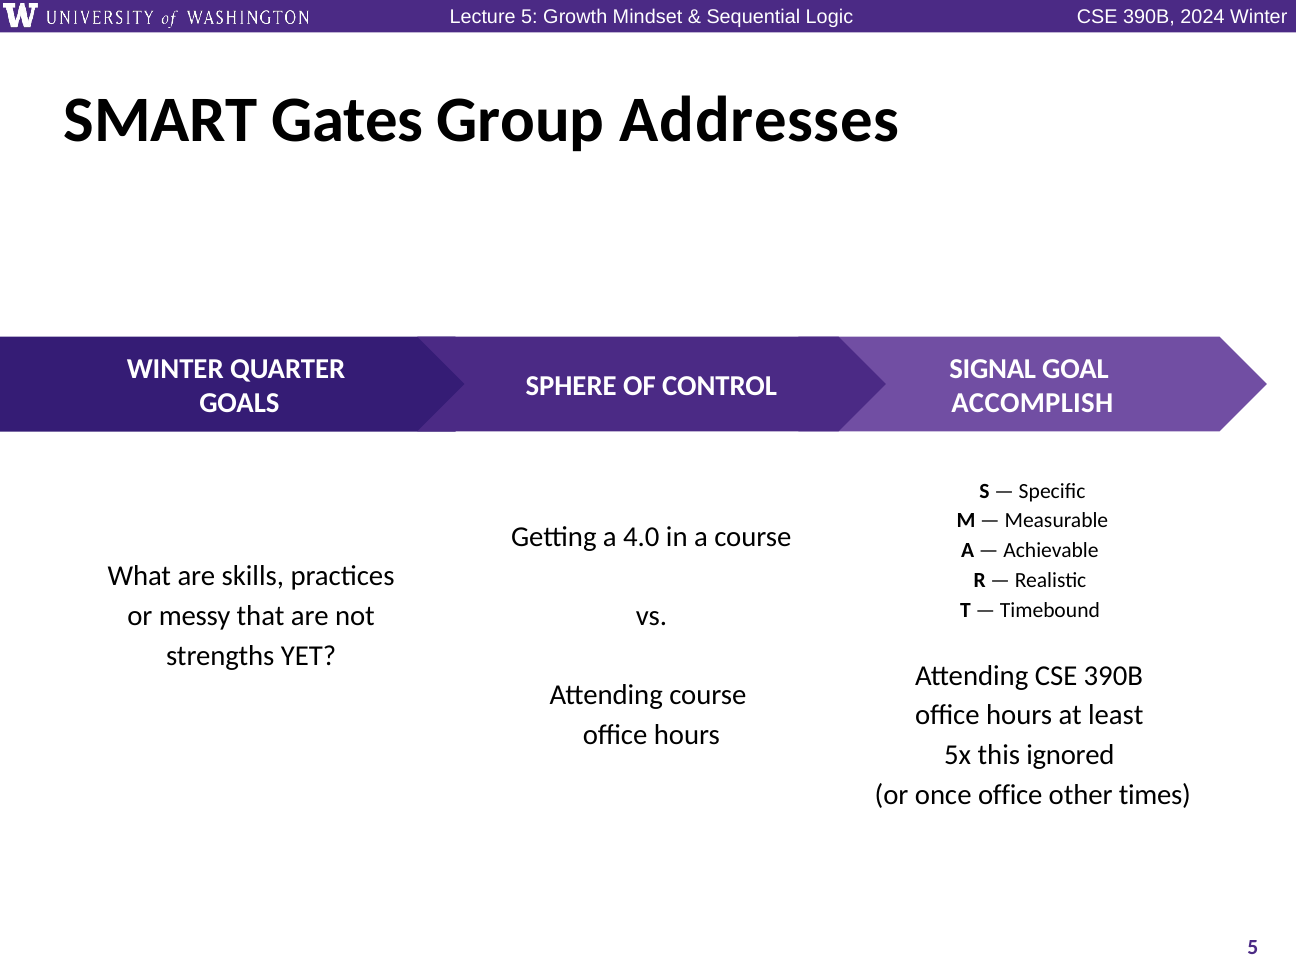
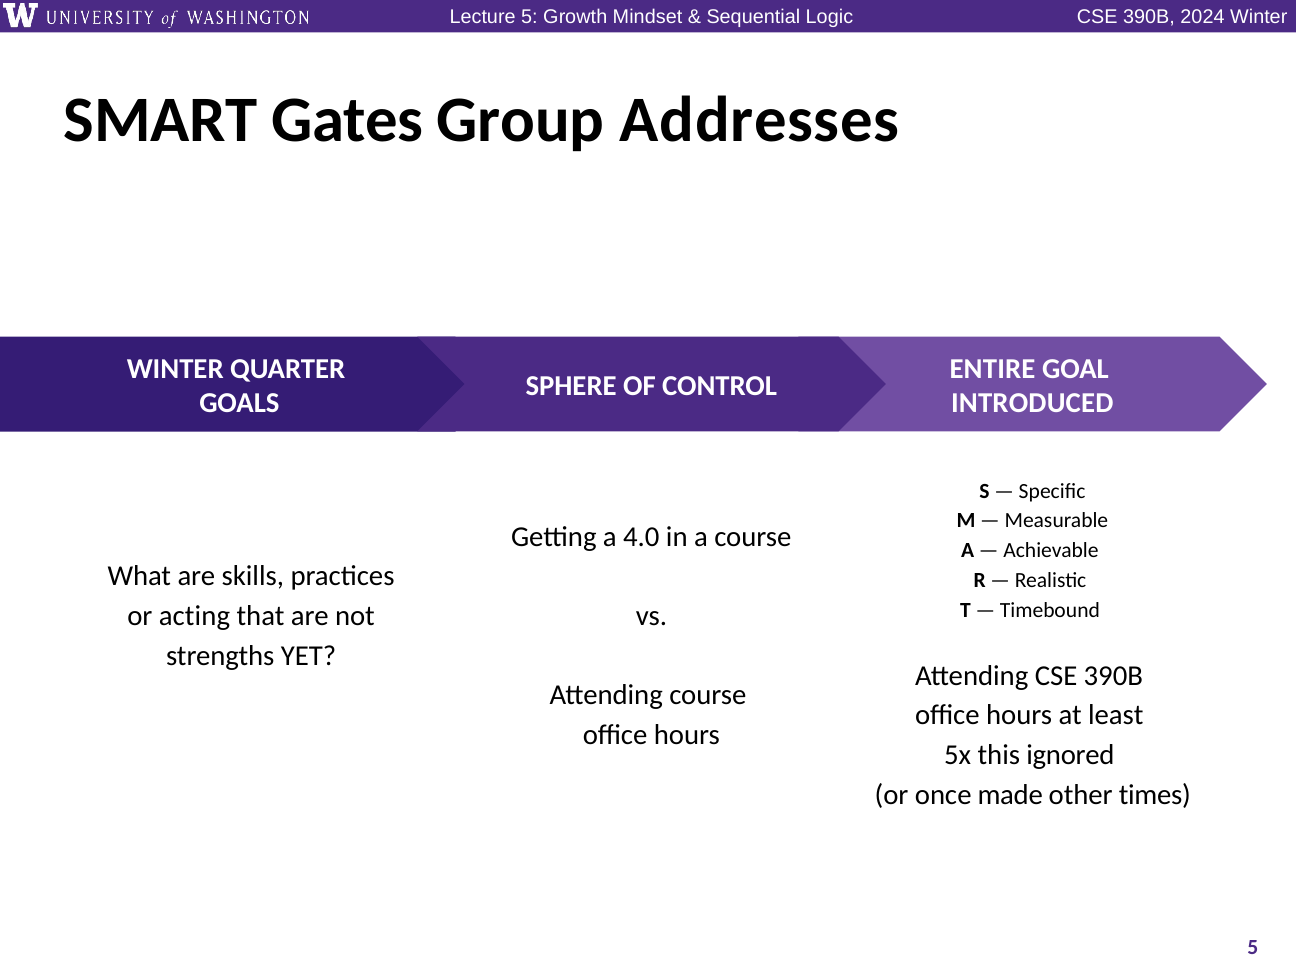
SIGNAL: SIGNAL -> ENTIRE
ACCOMPLISH: ACCOMPLISH -> INTRODUCED
messy: messy -> acting
once office: office -> made
